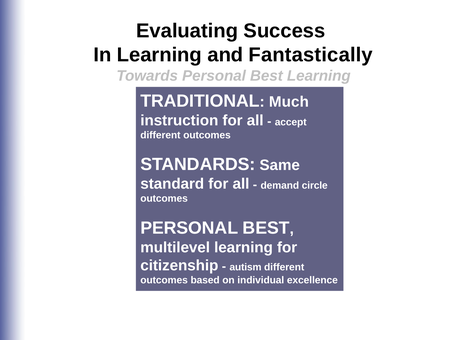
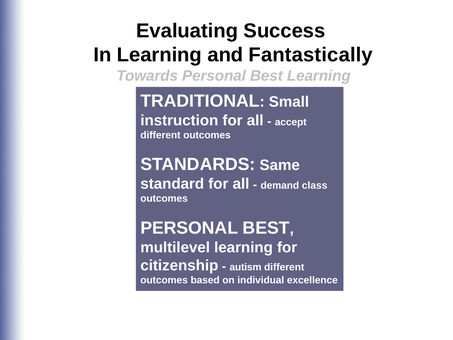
Much: Much -> Small
circle: circle -> class
